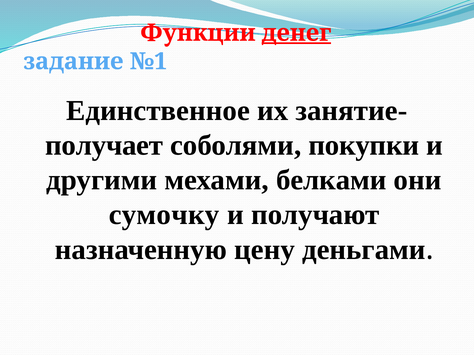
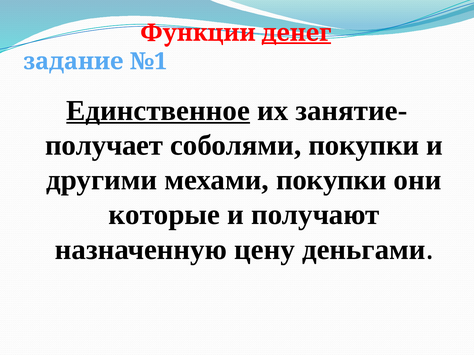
Единственное underline: none -> present
мехами белками: белками -> покупки
сумочку: сумочку -> которые
